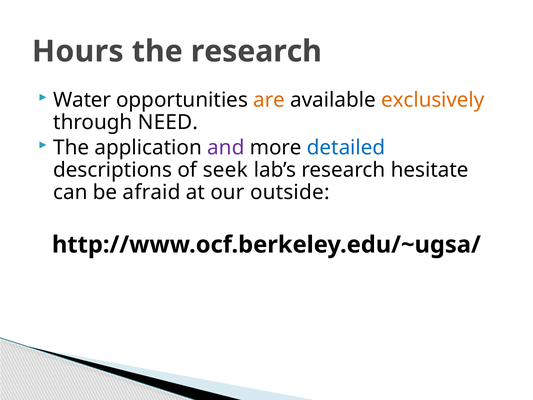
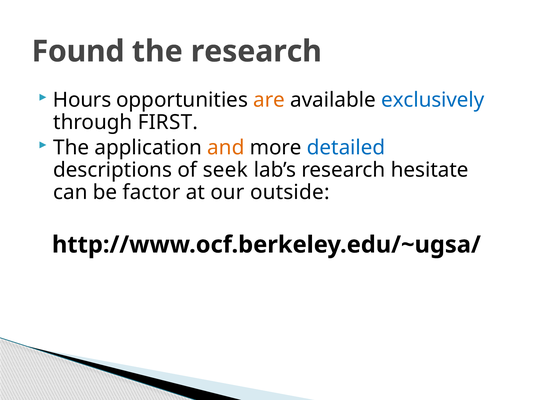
Hours: Hours -> Found
Water: Water -> Hours
exclusively colour: orange -> blue
NEED: NEED -> FIRST
and colour: purple -> orange
afraid: afraid -> factor
